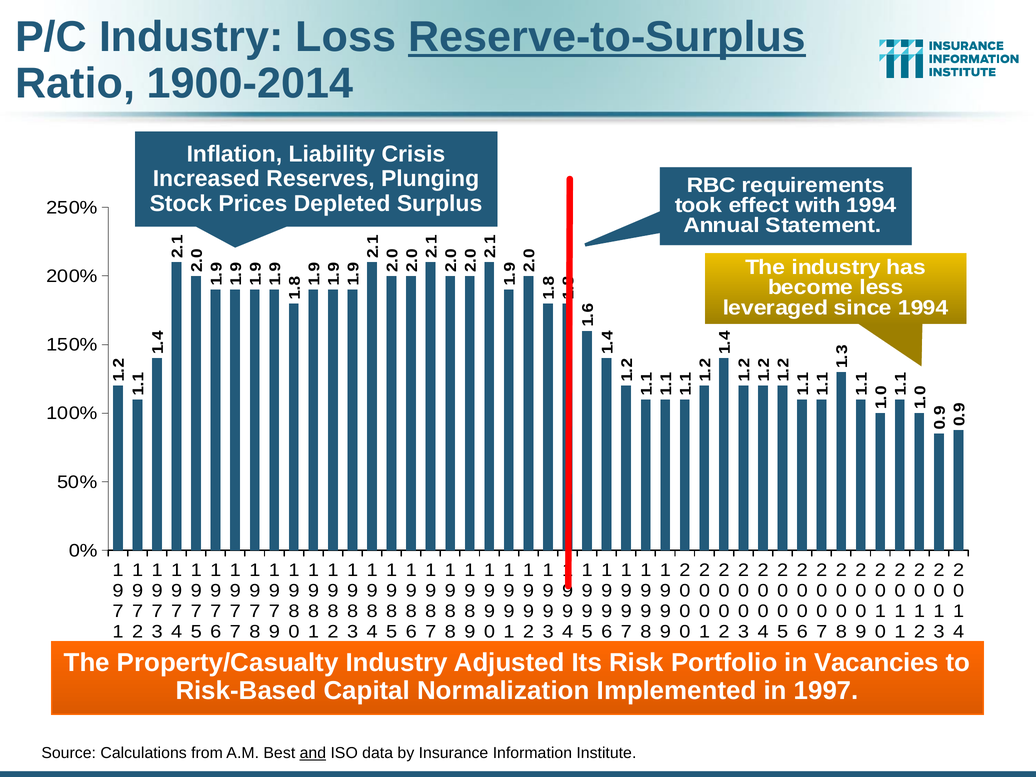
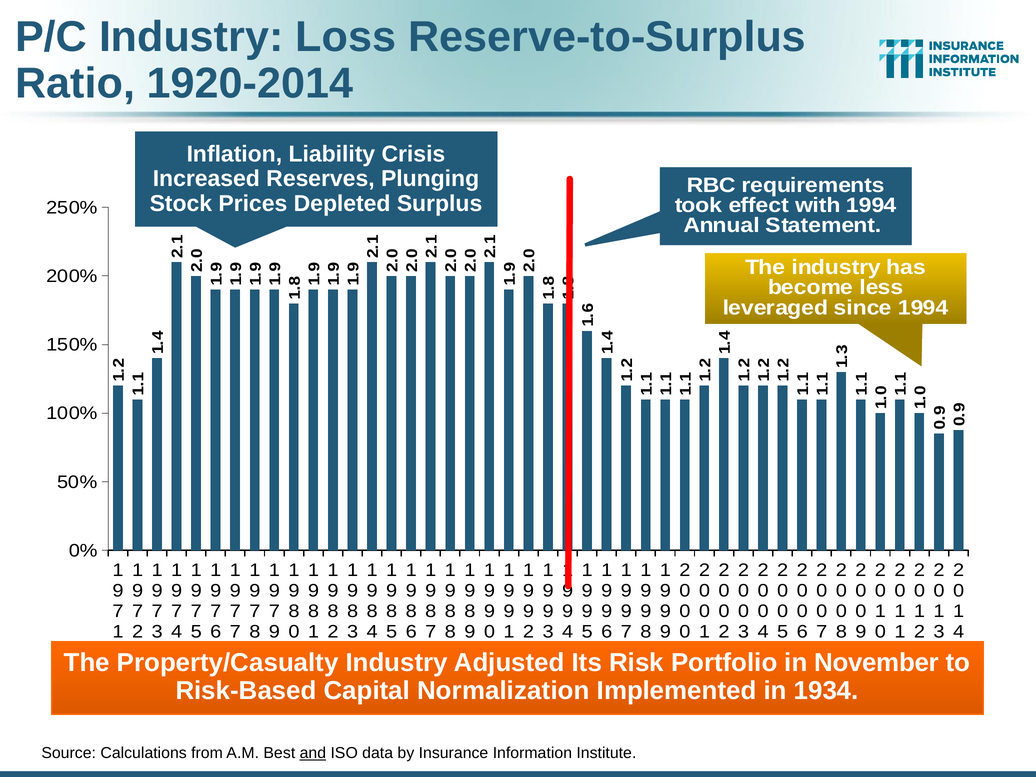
Reserve-to-Surplus underline: present -> none
1900-2014: 1900-2014 -> 1920-2014
Vacancies: Vacancies -> November
1997: 1997 -> 1934
